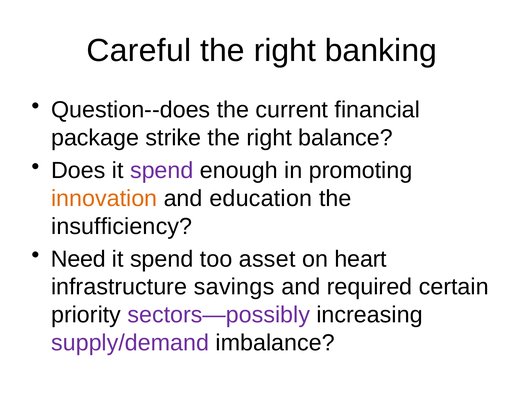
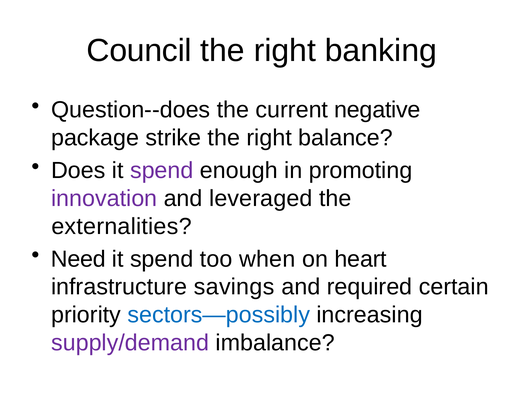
Careful: Careful -> Council
financial: financial -> negative
innovation colour: orange -> purple
education: education -> leveraged
insufficiency: insufficiency -> externalities
asset: asset -> when
sectors—possibly colour: purple -> blue
